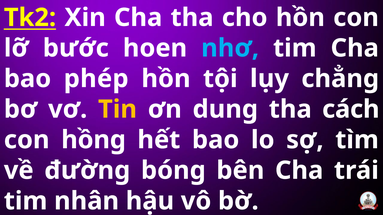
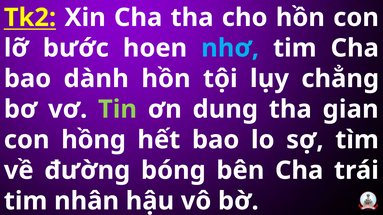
phép: phép -> dành
Tin colour: yellow -> light green
cách: cách -> gian
